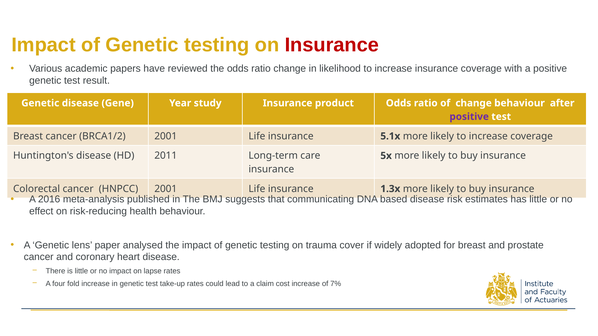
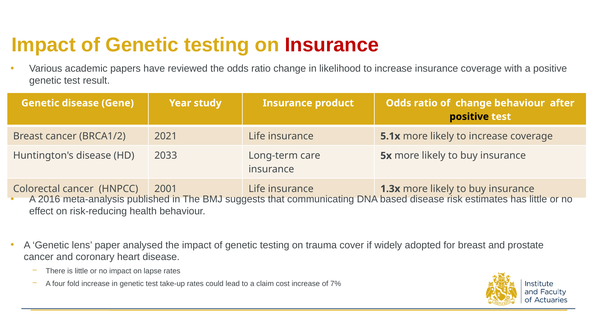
positive at (469, 117) colour: purple -> black
BRCA1/2 2001: 2001 -> 2021
2011: 2011 -> 2033
